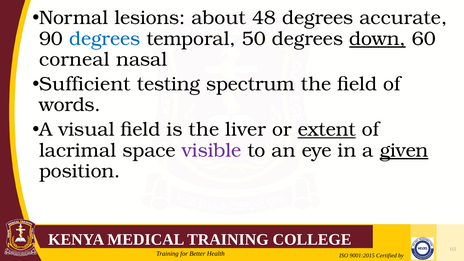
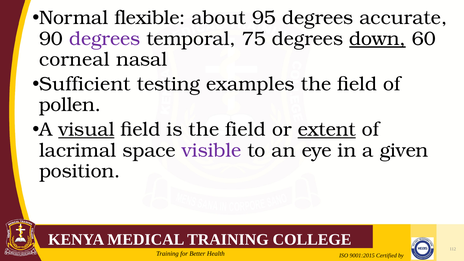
lesions: lesions -> flexible
48: 48 -> 95
degrees at (105, 39) colour: blue -> purple
50: 50 -> 75
spectrum: spectrum -> examples
words: words -> pollen
visual underline: none -> present
is the liver: liver -> field
given underline: present -> none
